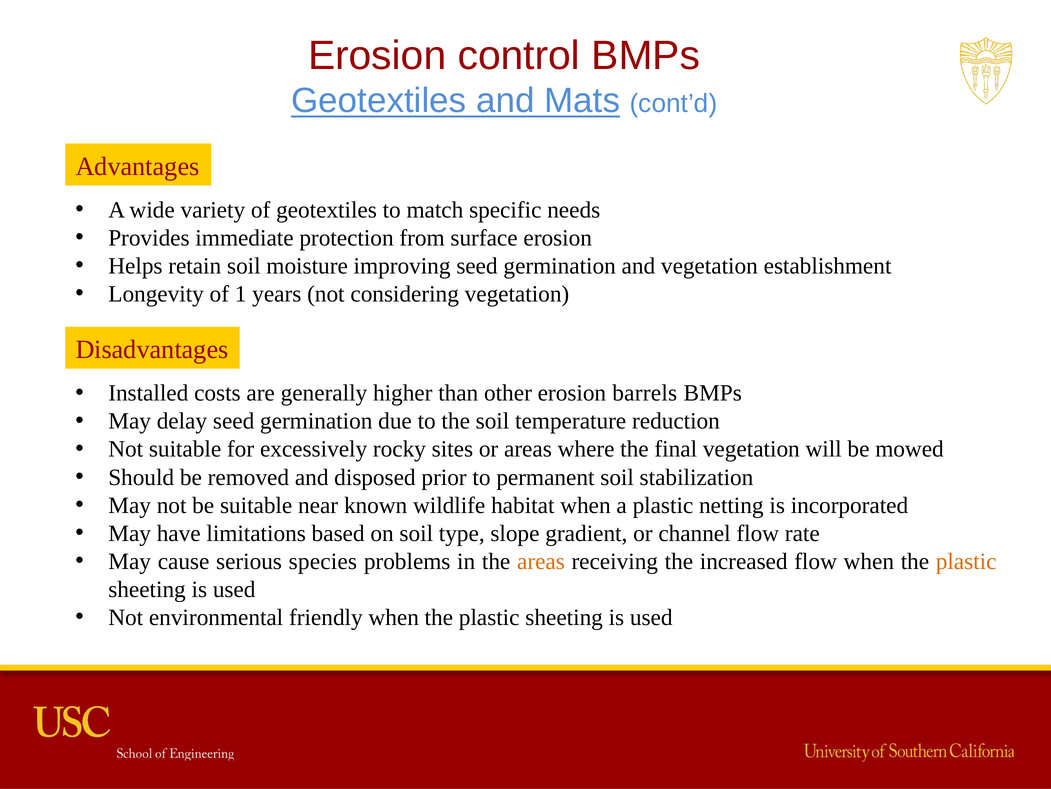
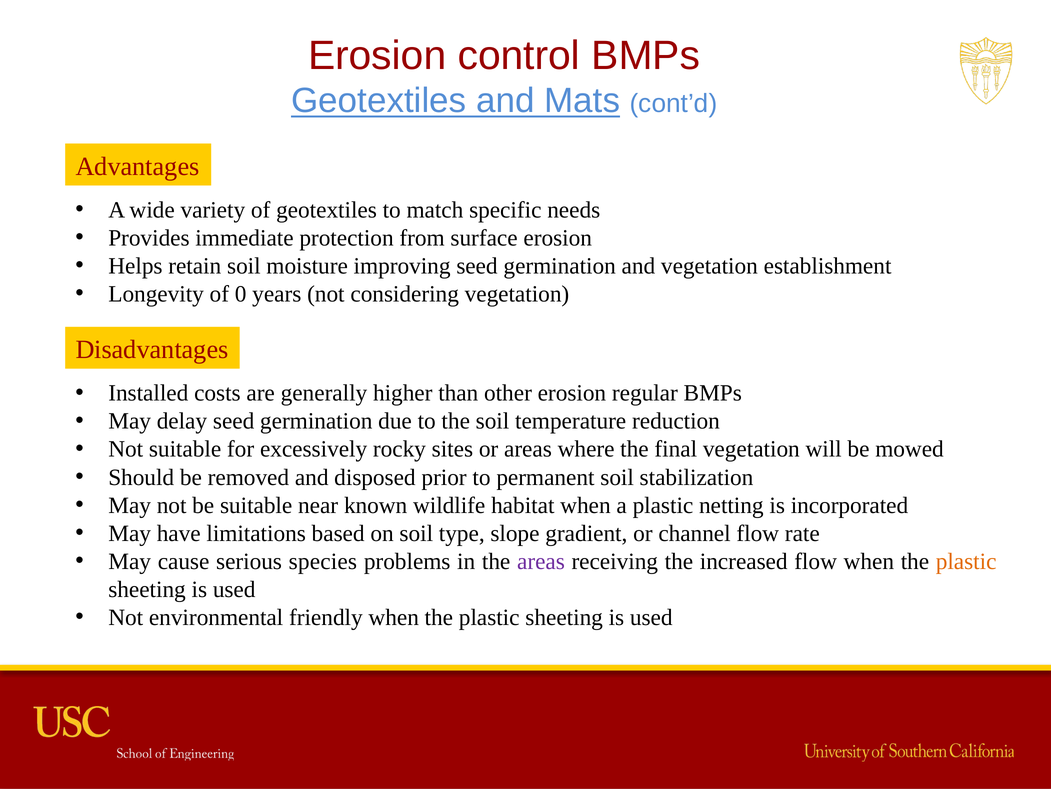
1: 1 -> 0
barrels: barrels -> regular
areas at (541, 561) colour: orange -> purple
